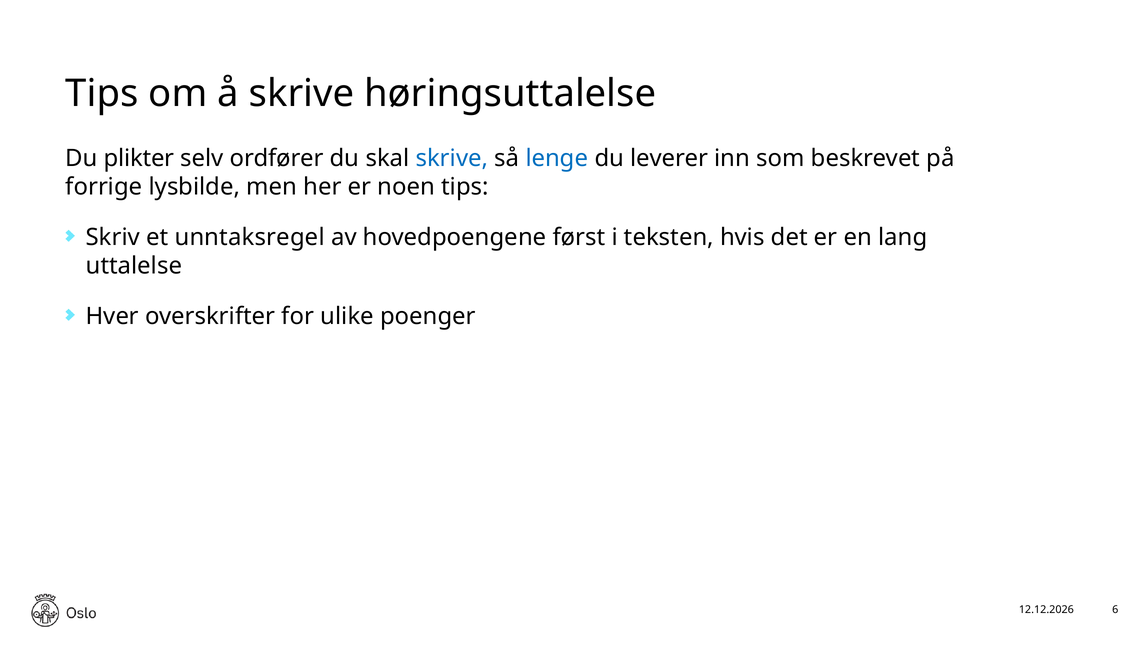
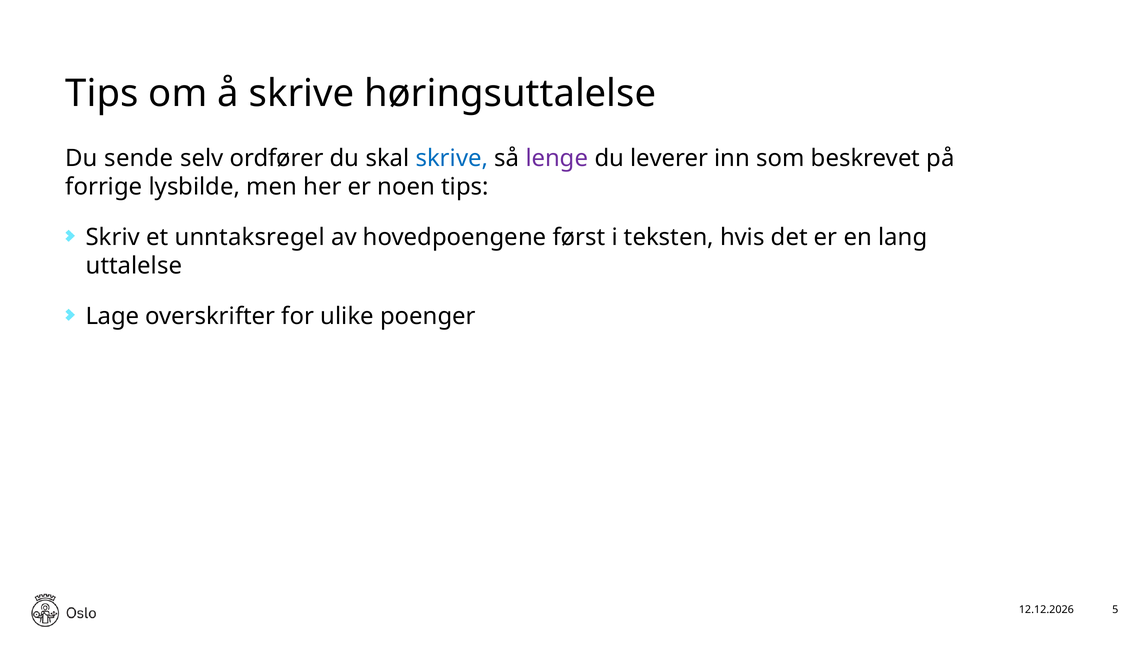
plikter: plikter -> sende
lenge colour: blue -> purple
Hver: Hver -> Lage
6: 6 -> 5
